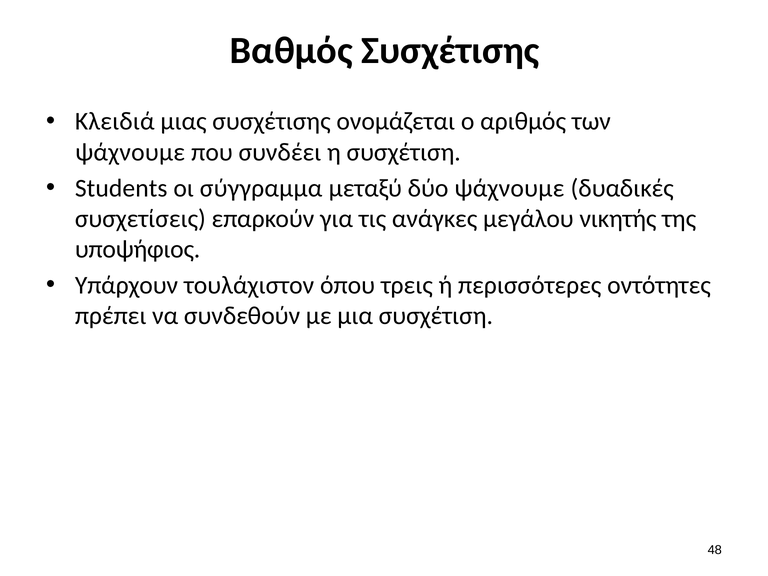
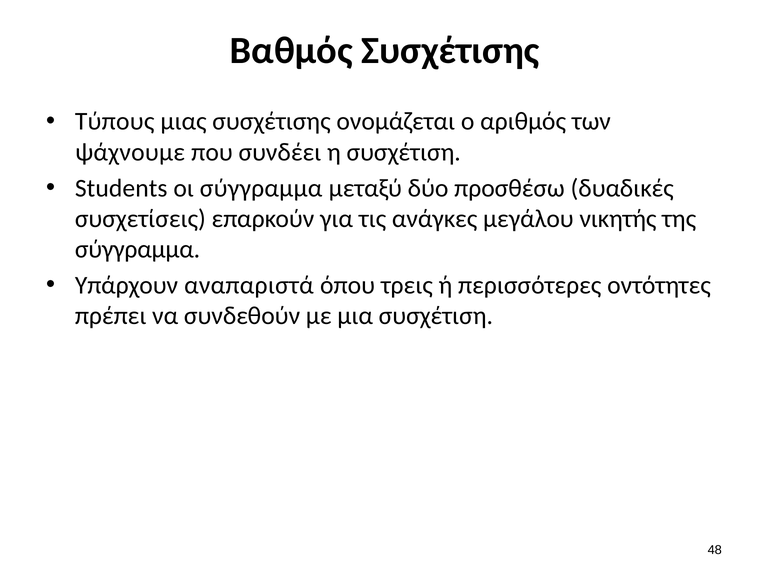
Κλειδιά: Κλειδιά -> Τύπους
δύο ψάχνουμε: ψάχνουμε -> προσθέσω
υποψήφιος at (138, 249): υποψήφιος -> σύγγραμμα
τουλάχιστον: τουλάχιστον -> αναπαριστά
